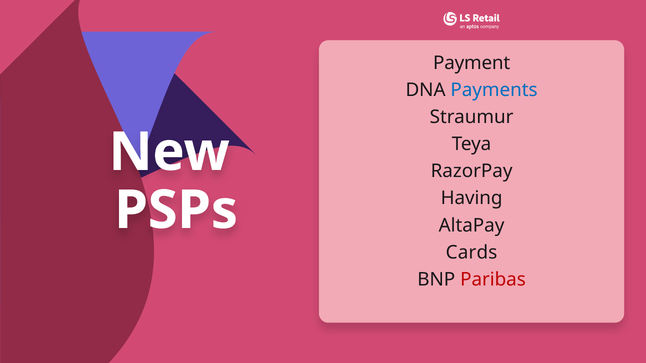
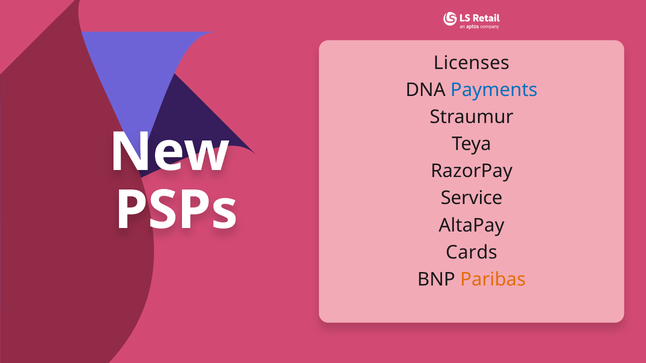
Payment: Payment -> Licenses
Having: Having -> Service
Paribas colour: red -> orange
